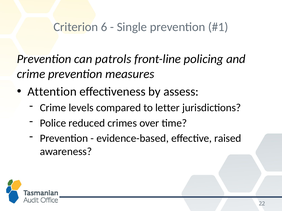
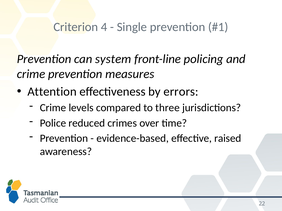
6: 6 -> 4
patrols: patrols -> system
assess: assess -> errors
letter: letter -> three
